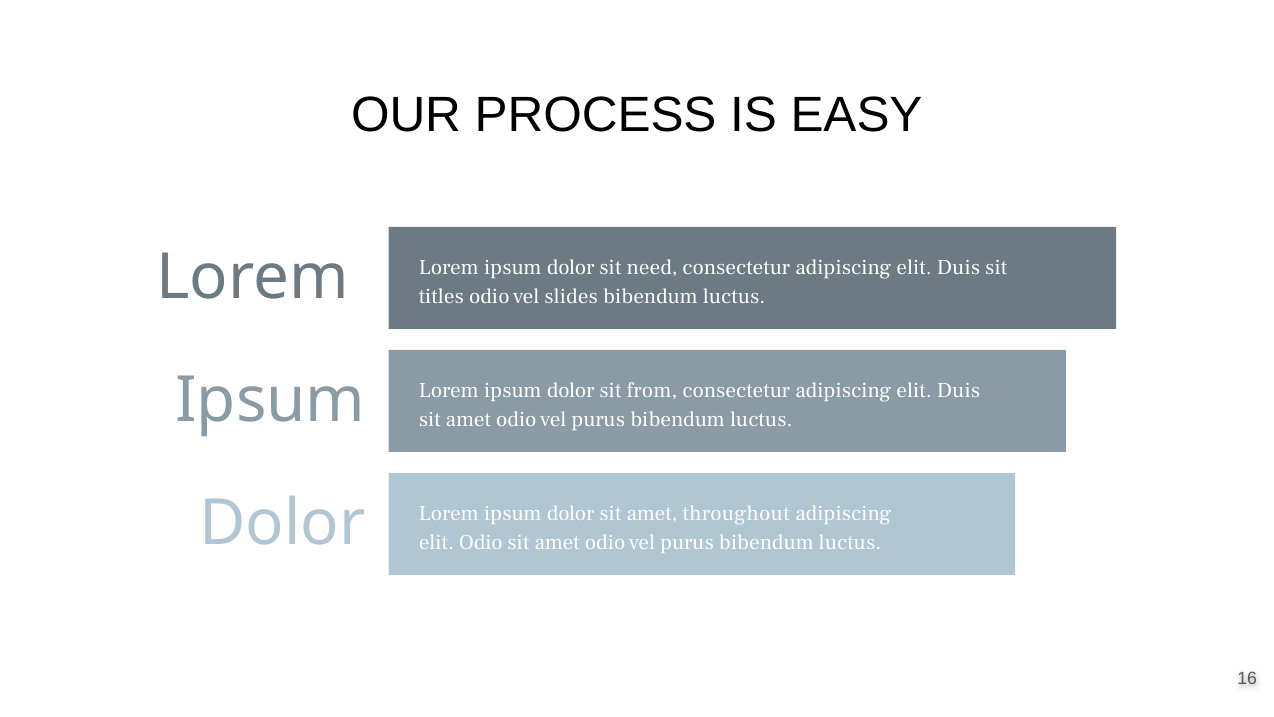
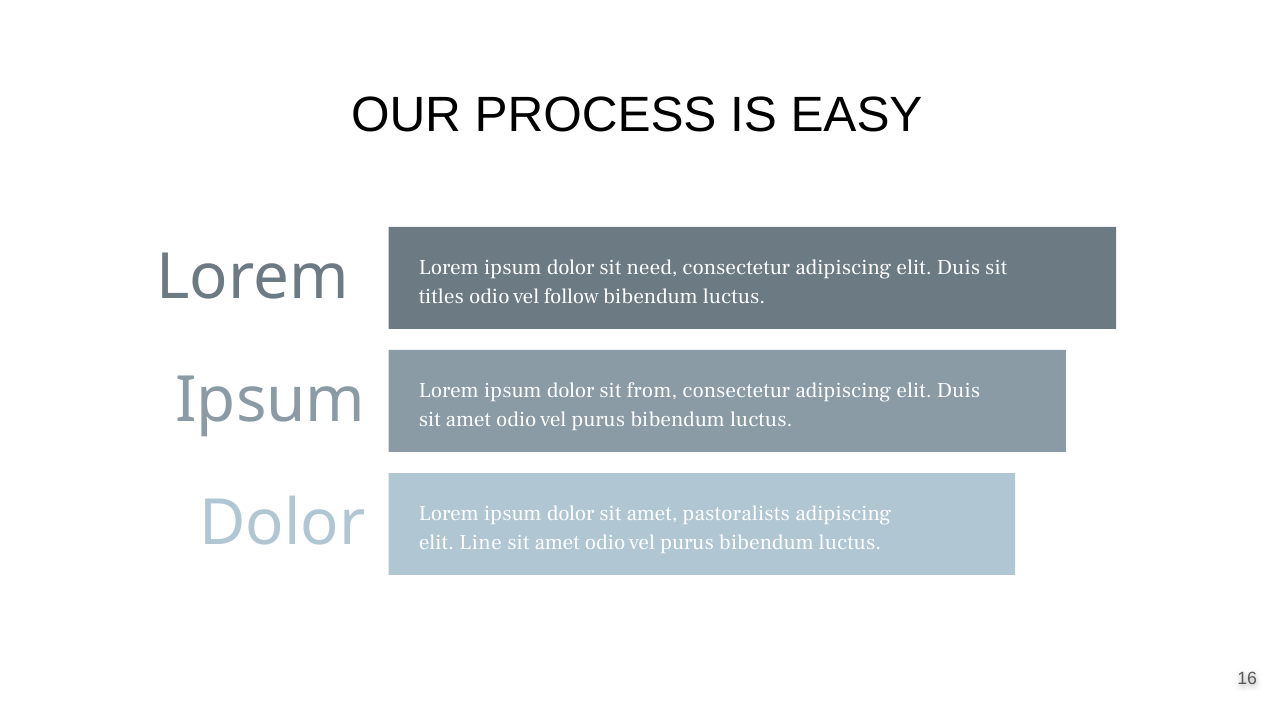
slides: slides -> follow
throughout: throughout -> pastoralists
elit Odio: Odio -> Line
